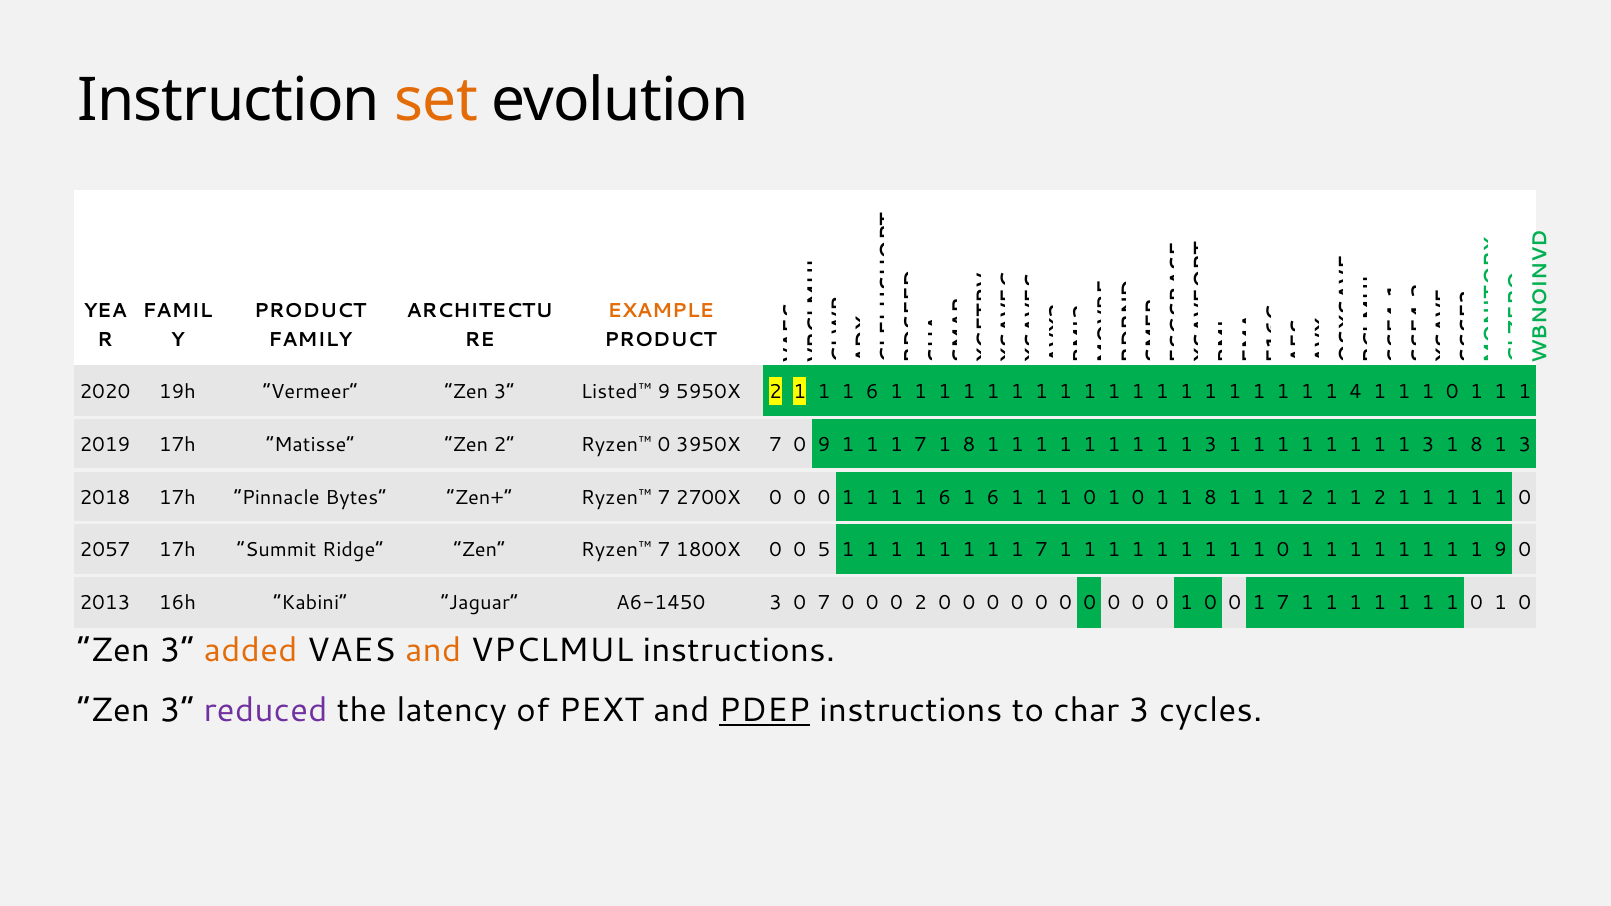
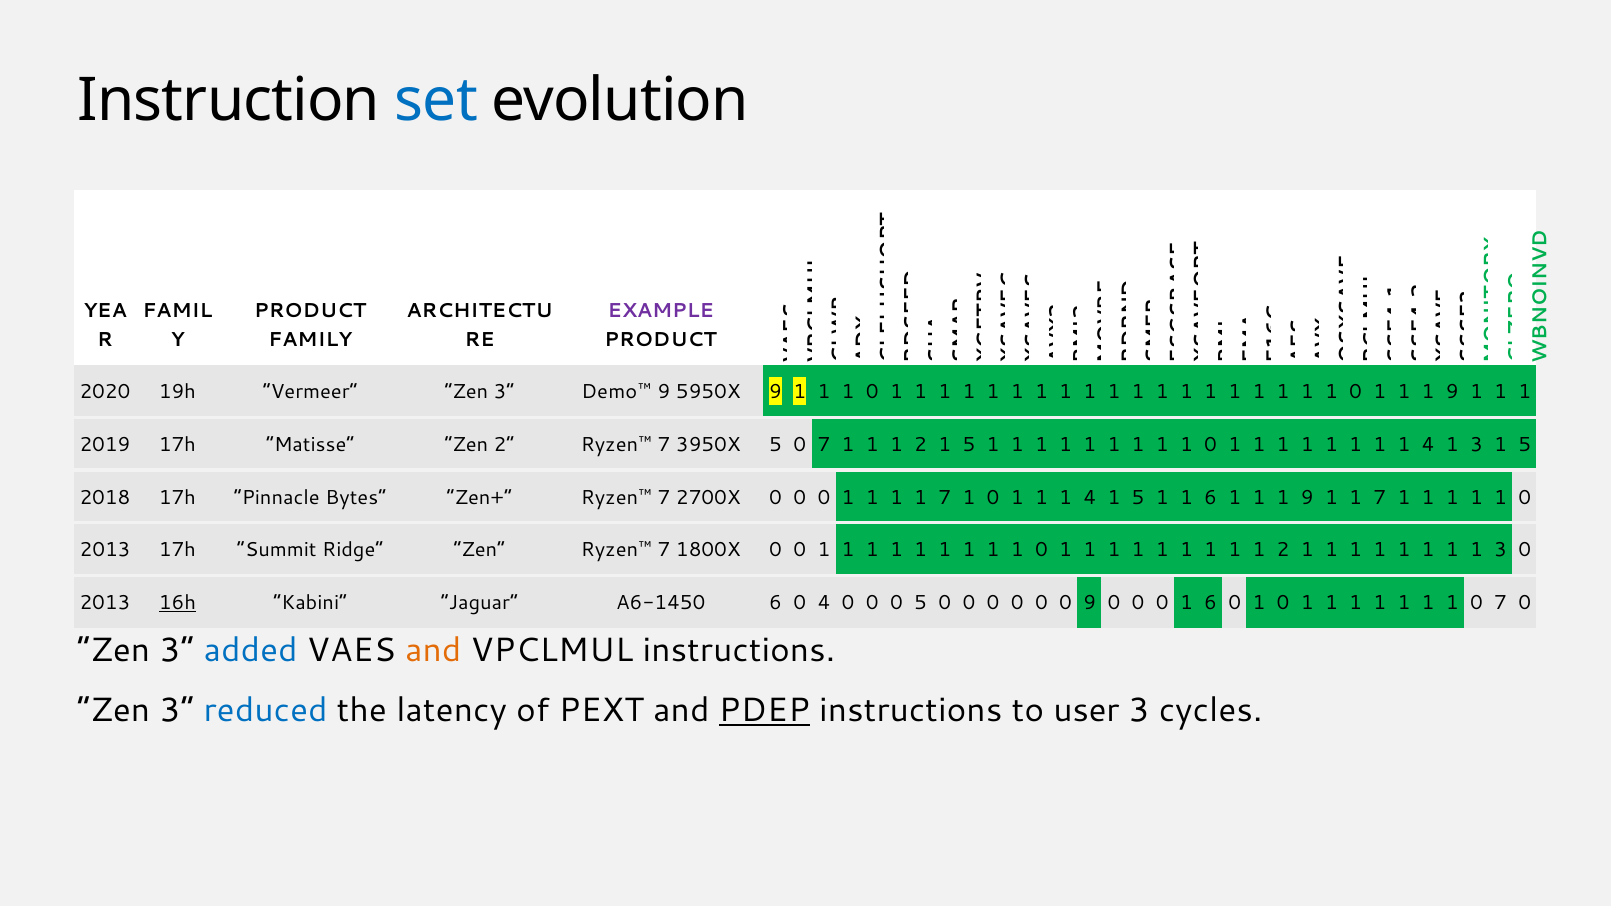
set colour: orange -> blue
EXAMPLE colour: orange -> purple
Listed™: Listed™ -> Demo™
5950X 2: 2 -> 9
6 at (872, 392): 6 -> 0
4 at (1356, 392): 4 -> 0
0 at (1452, 392): 0 -> 9
2 Ryzen™ 0: 0 -> 7
3950X 7: 7 -> 5
9 at (824, 445): 9 -> 7
7 at (921, 445): 7 -> 2
8 at (969, 445): 8 -> 5
3 at (1211, 445): 3 -> 0
3 at (1428, 445): 3 -> 4
8 at (1476, 445): 8 -> 3
3 at (1525, 445): 3 -> 5
6 at (945, 498): 6 -> 7
6 at (993, 498): 6 -> 0
0 at (1090, 498): 0 -> 4
0 at (1138, 498): 0 -> 5
1 1 8: 8 -> 6
2 at (1307, 498): 2 -> 9
2 at (1380, 498): 2 -> 7
2057 at (105, 550): 2057 -> 2013
1800X 0 0 5: 5 -> 1
7 at (1041, 550): 7 -> 0
0 at (1283, 550): 0 -> 2
1 1 9: 9 -> 3
16h underline: none -> present
A6-1450 3: 3 -> 6
0 7: 7 -> 4
0 2: 2 -> 5
0 at (1090, 603): 0 -> 9
0 0 1 0: 0 -> 6
0 1 7: 7 -> 0
1 at (1501, 603): 1 -> 7
added colour: orange -> blue
reduced colour: purple -> blue
char: char -> user
